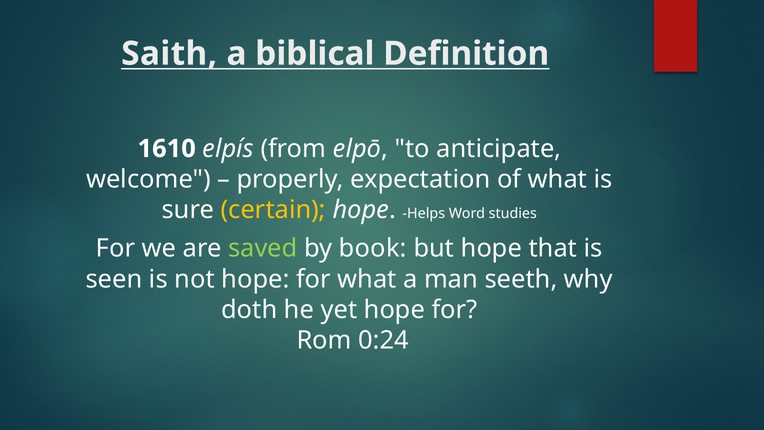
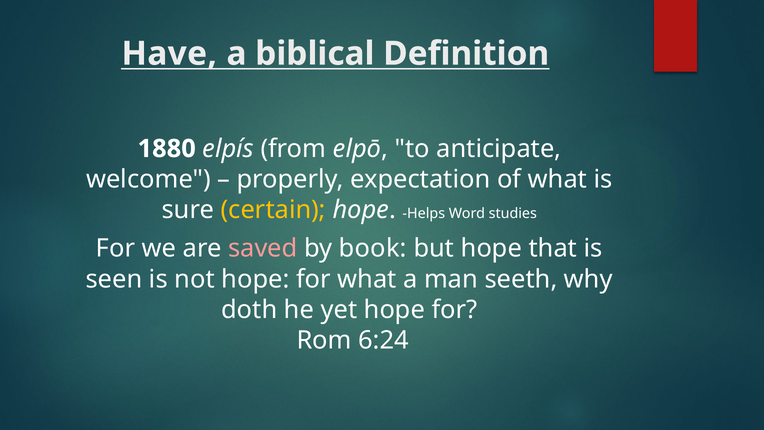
Saith: Saith -> Have
1610: 1610 -> 1880
saved colour: light green -> pink
0:24: 0:24 -> 6:24
